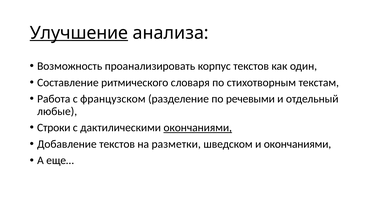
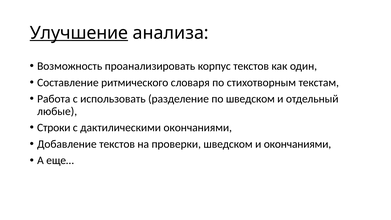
французском: французском -> использовать
по речевыми: речевыми -> шведском
окончаниями at (198, 128) underline: present -> none
разметки: разметки -> проверки
